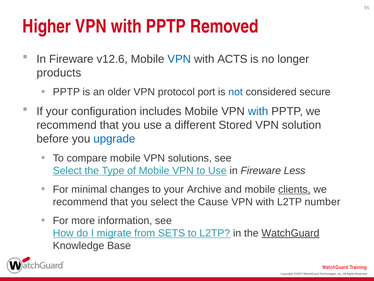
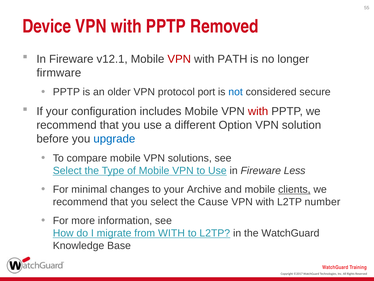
Higher: Higher -> Device
v12.6: v12.6 -> v12.1
VPN at (179, 59) colour: blue -> red
ACTS: ACTS -> PATH
products: products -> firmware
with at (258, 111) colour: blue -> red
Stored: Stored -> Option
from SETS: SETS -> WITH
WatchGuard at (290, 233) underline: present -> none
